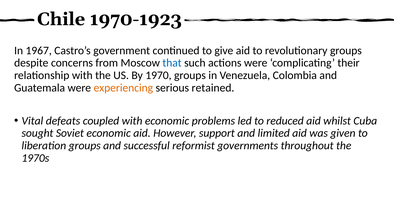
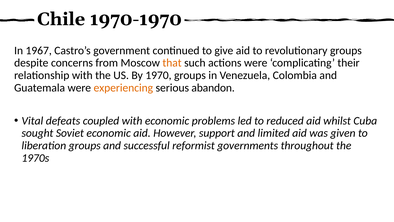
1970-1923: 1970-1923 -> 1970-1970
that colour: blue -> orange
retained: retained -> abandon
